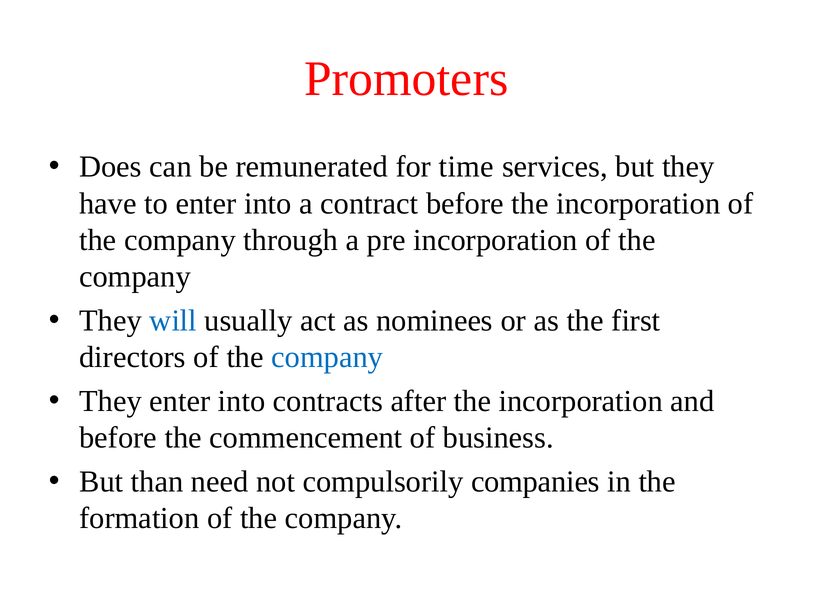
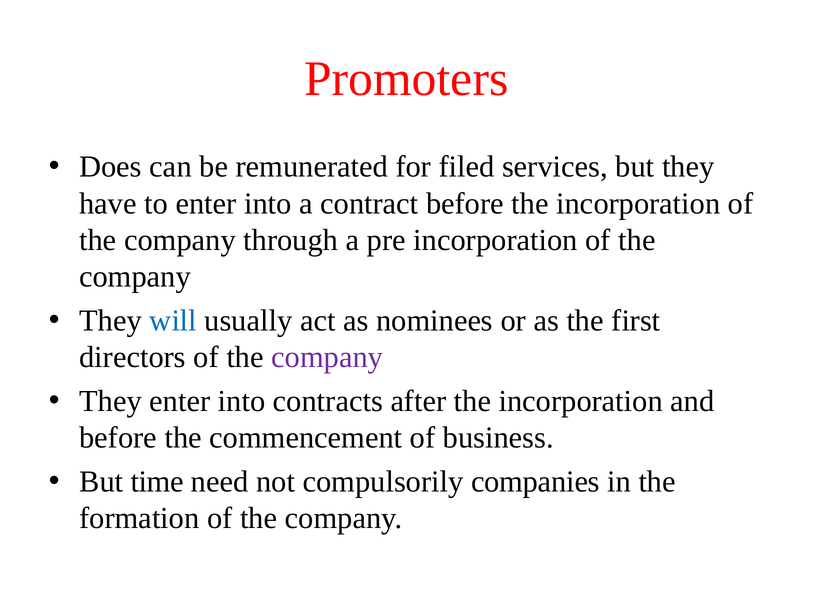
time: time -> filed
company at (327, 357) colour: blue -> purple
than: than -> time
